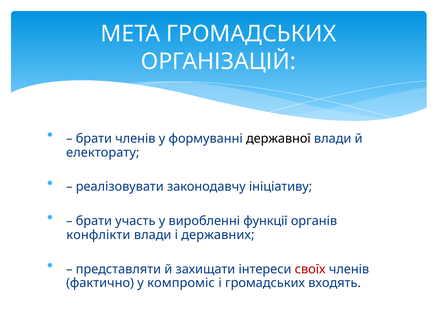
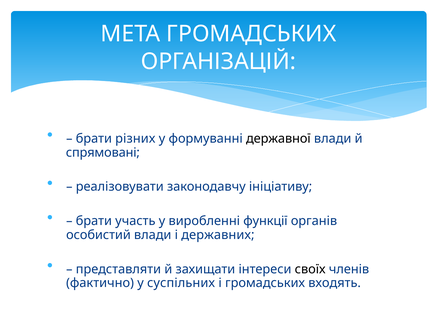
брати членів: членів -> різних
електорату: електорату -> спрямовані
конфлікти: конфлікти -> особистий
своїх colour: red -> black
компроміс: компроміс -> суспільних
